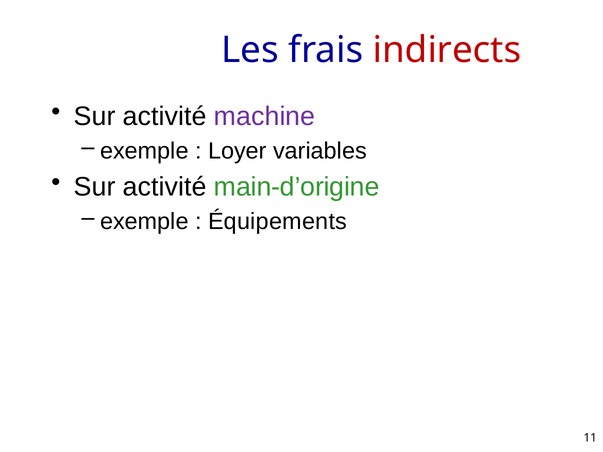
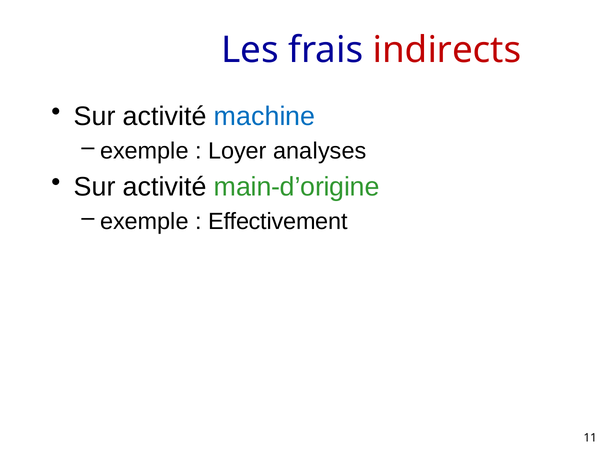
machine colour: purple -> blue
variables: variables -> analyses
Équipements: Équipements -> Effectivement
